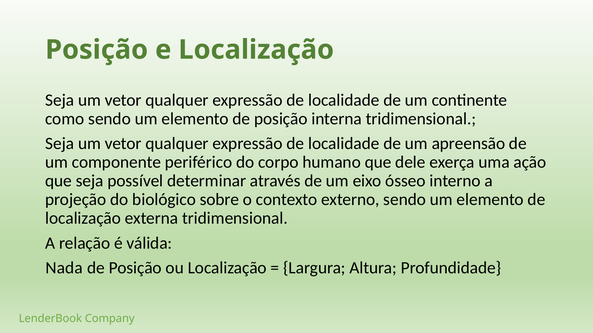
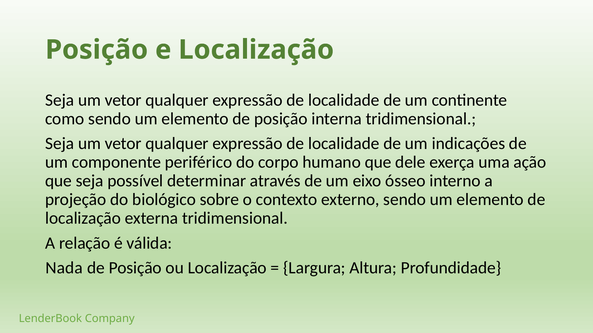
apreensão: apreensão -> indicações
